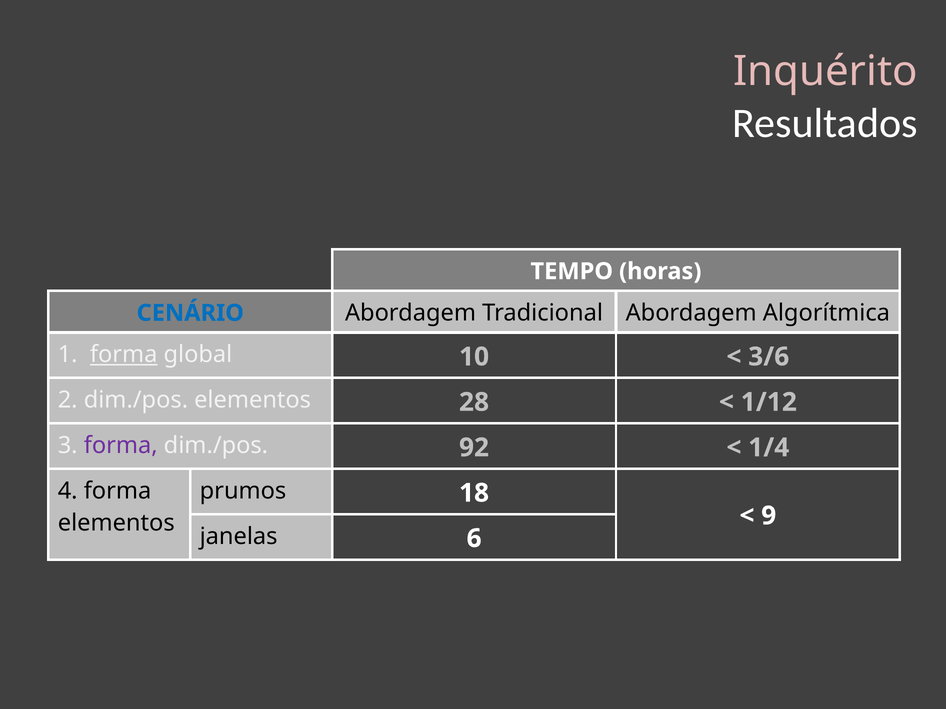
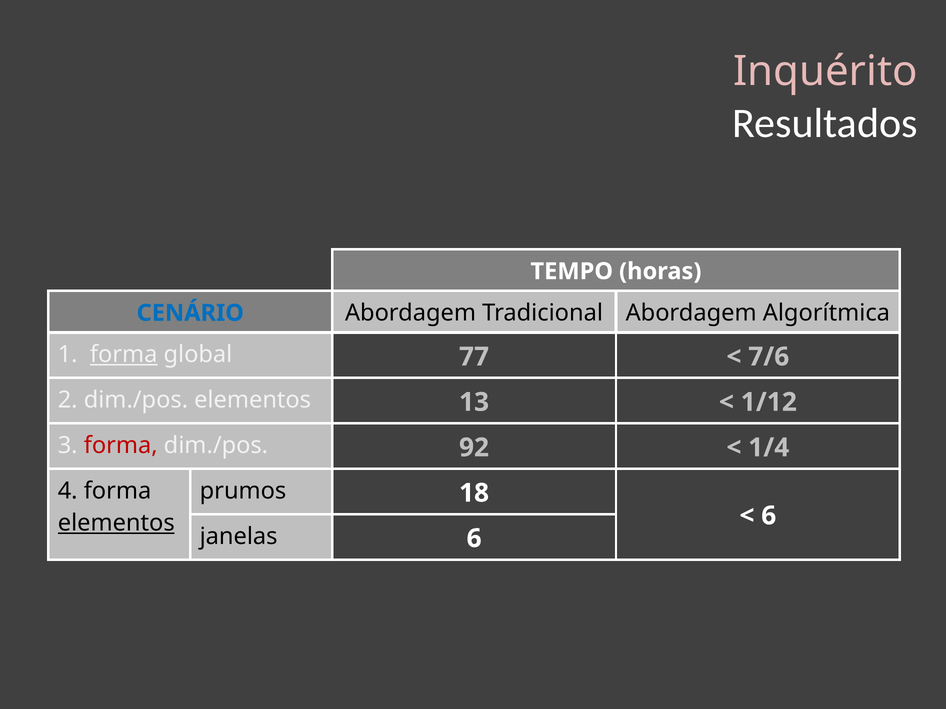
10: 10 -> 77
3/6: 3/6 -> 7/6
28: 28 -> 13
forma at (121, 446) colour: purple -> red
9 at (769, 516): 9 -> 6
elementos at (116, 523) underline: none -> present
